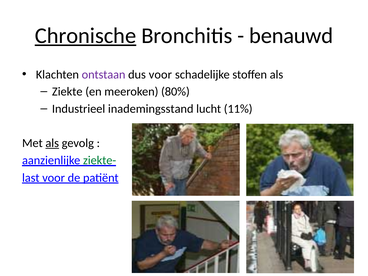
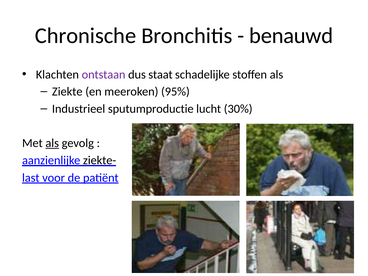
Chronische underline: present -> none
dus voor: voor -> staat
80%: 80% -> 95%
inademingsstand: inademingsstand -> sputumproductie
11%: 11% -> 30%
ziekte- colour: green -> black
